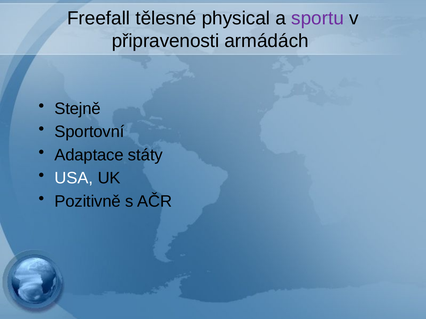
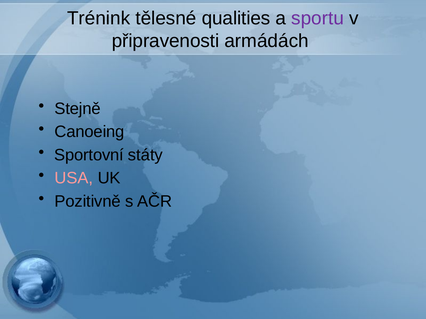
Freefall: Freefall -> Trénink
physical: physical -> qualities
Sportovní: Sportovní -> Canoeing
Adaptace: Adaptace -> Sportovní
USA colour: white -> pink
